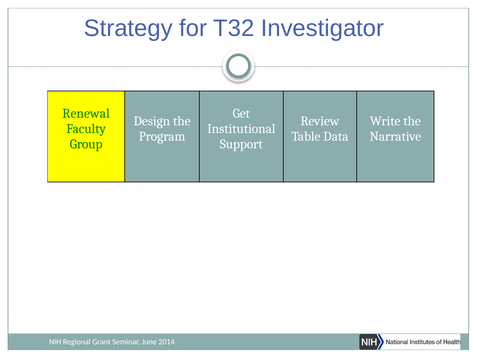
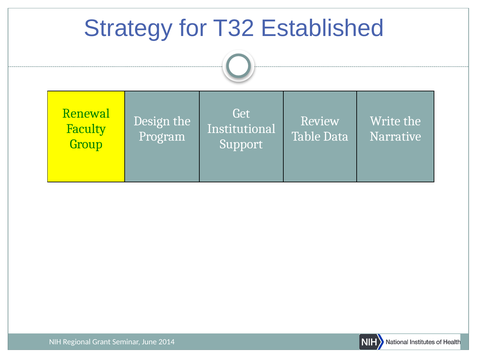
Investigator: Investigator -> Established
